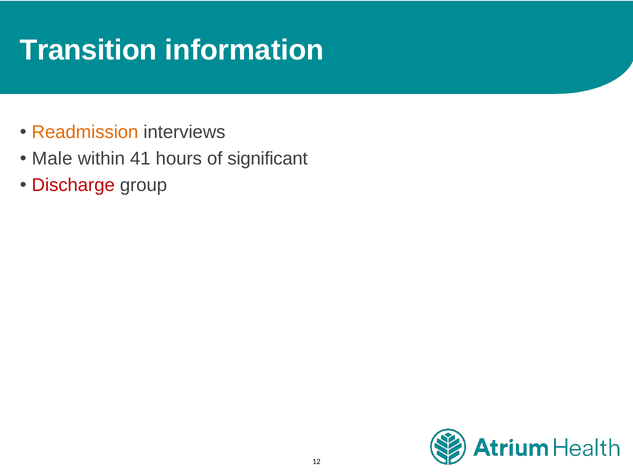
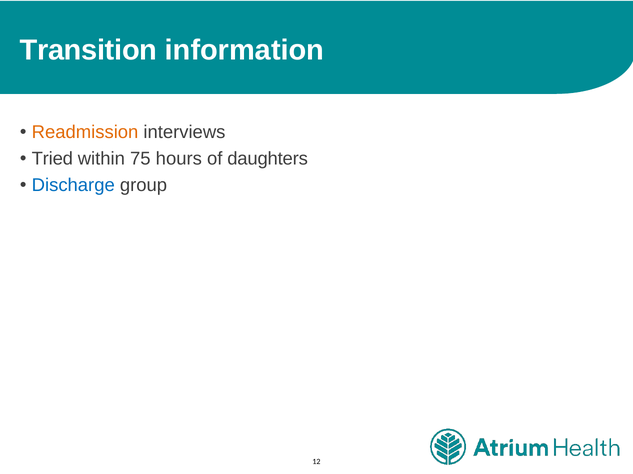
Male: Male -> Tried
41: 41 -> 75
significant: significant -> daughters
Discharge colour: red -> blue
